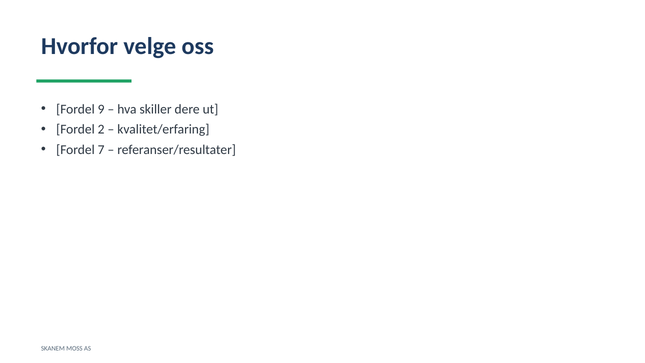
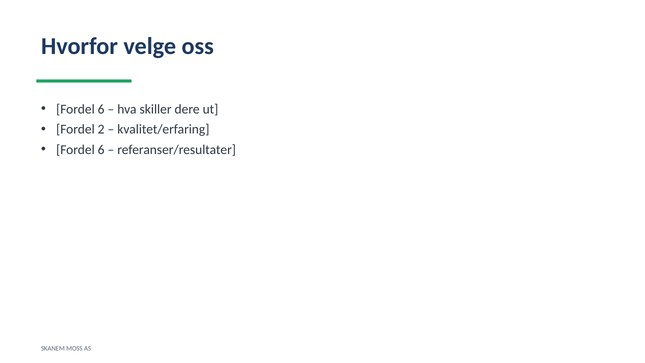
9 at (101, 109): 9 -> 6
7 at (101, 150): 7 -> 6
